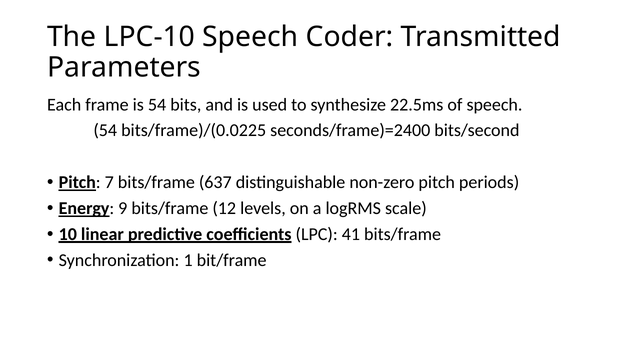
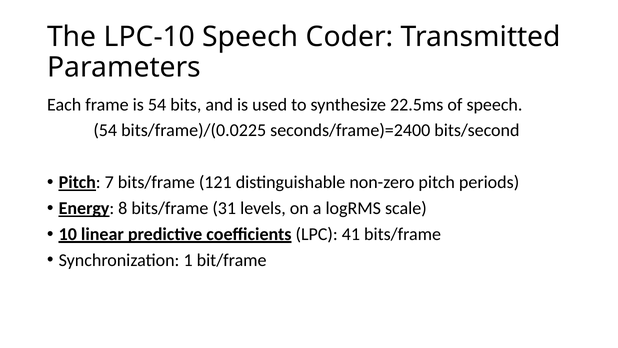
637: 637 -> 121
9: 9 -> 8
12: 12 -> 31
